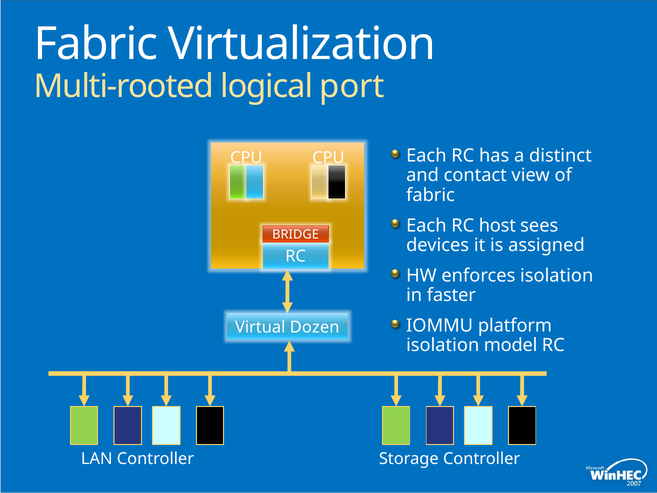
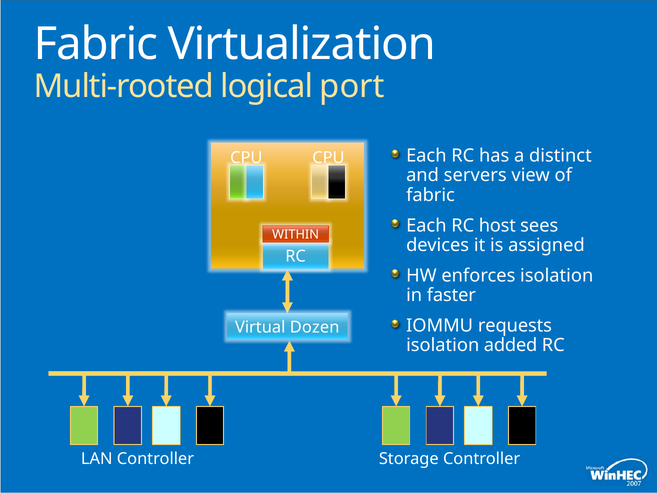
contact: contact -> servers
BRIDGE: BRIDGE -> WITHIN
platform: platform -> requests
model: model -> added
